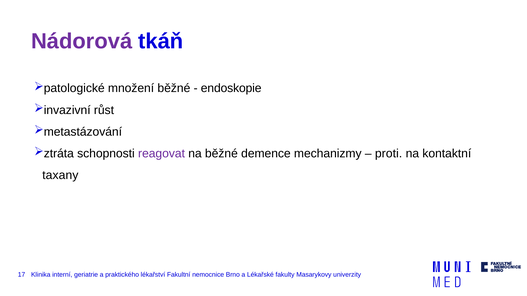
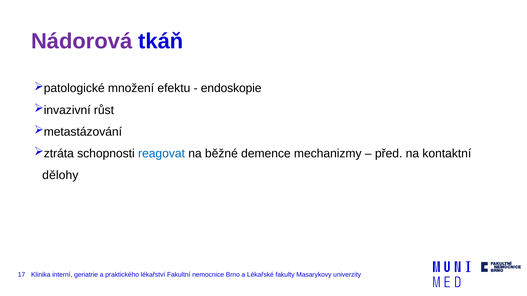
množení běžné: běžné -> efektu
reagovat colour: purple -> blue
proti: proti -> před
taxany: taxany -> dělohy
